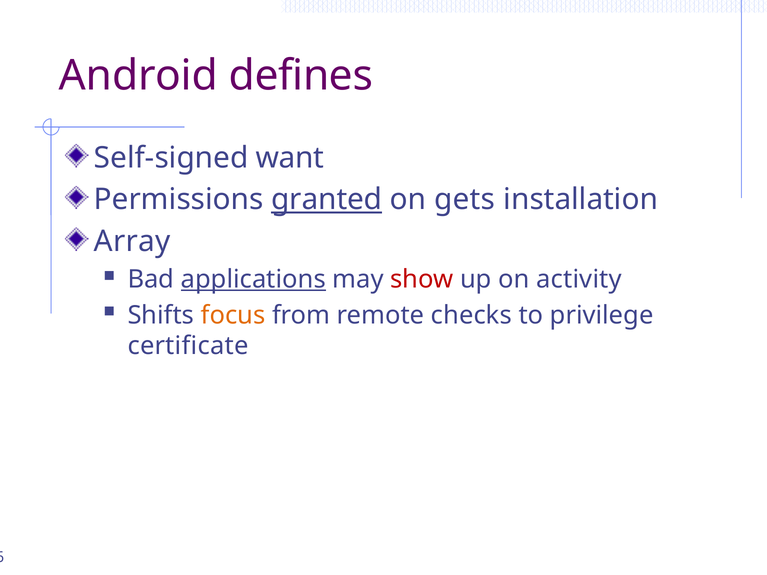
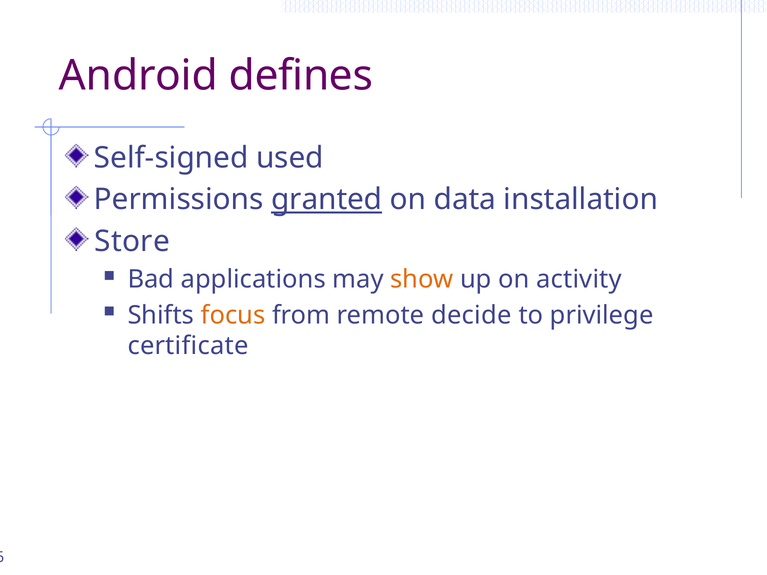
want: want -> used
gets: gets -> data
Array: Array -> Store
applications underline: present -> none
show colour: red -> orange
checks: checks -> decide
